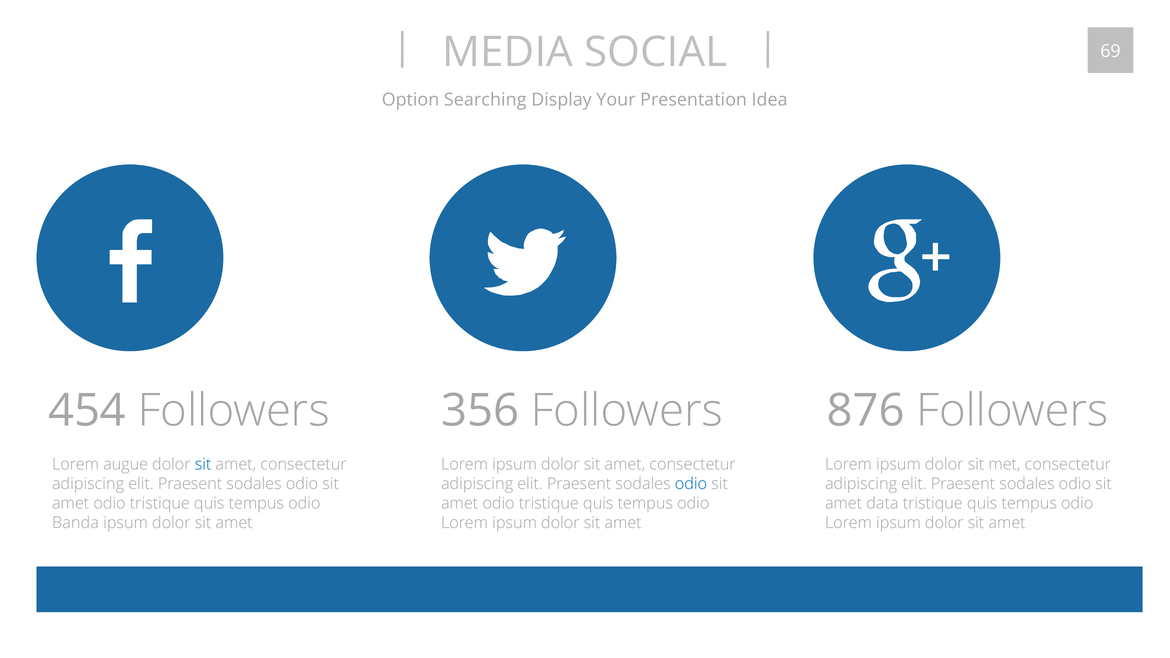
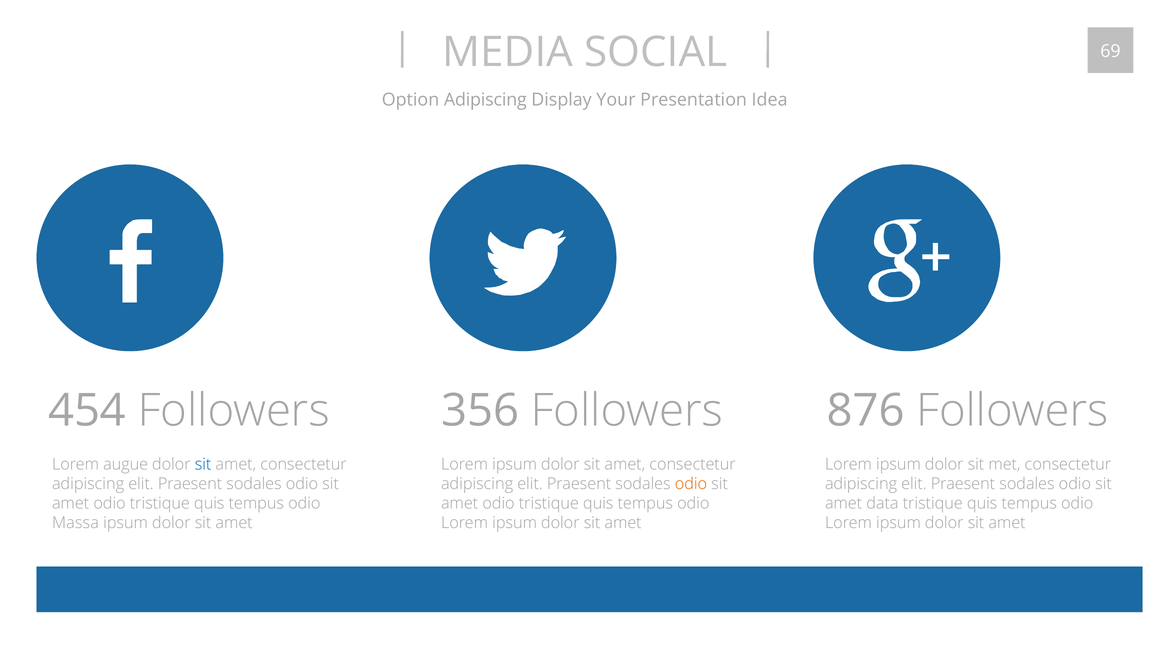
Option Searching: Searching -> Adipiscing
odio at (691, 484) colour: blue -> orange
Banda: Banda -> Massa
